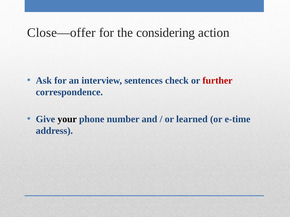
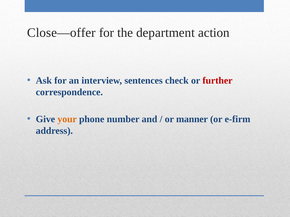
considering: considering -> department
your colour: black -> orange
learned: learned -> manner
e-time: e-time -> e-firm
